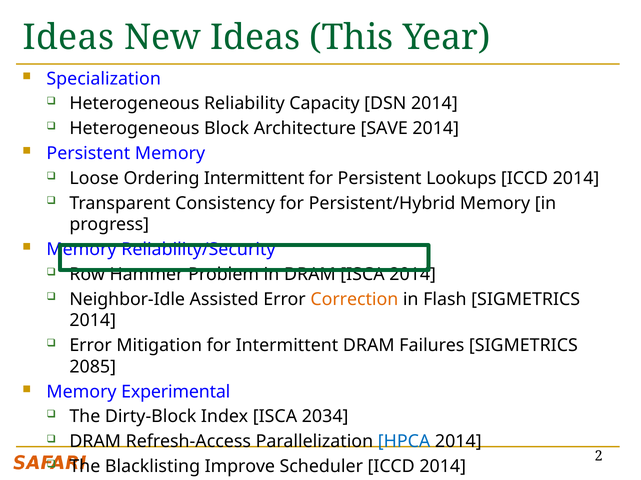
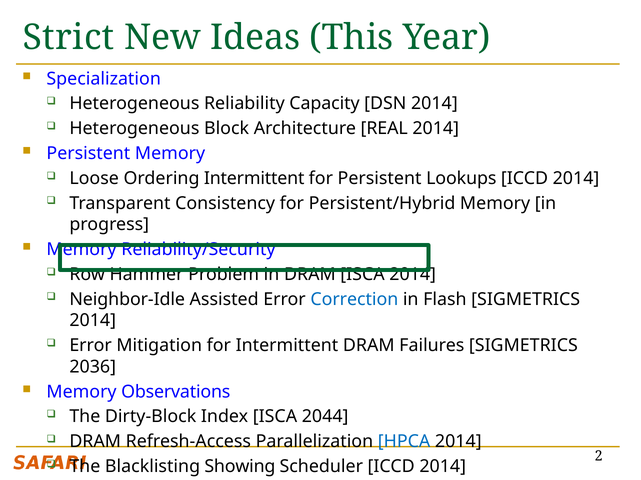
Ideas at (68, 38): Ideas -> Strict
SAVE: SAVE -> REAL
Correction colour: orange -> blue
2085: 2085 -> 2036
Experimental: Experimental -> Observations
2034: 2034 -> 2044
Improve: Improve -> Showing
